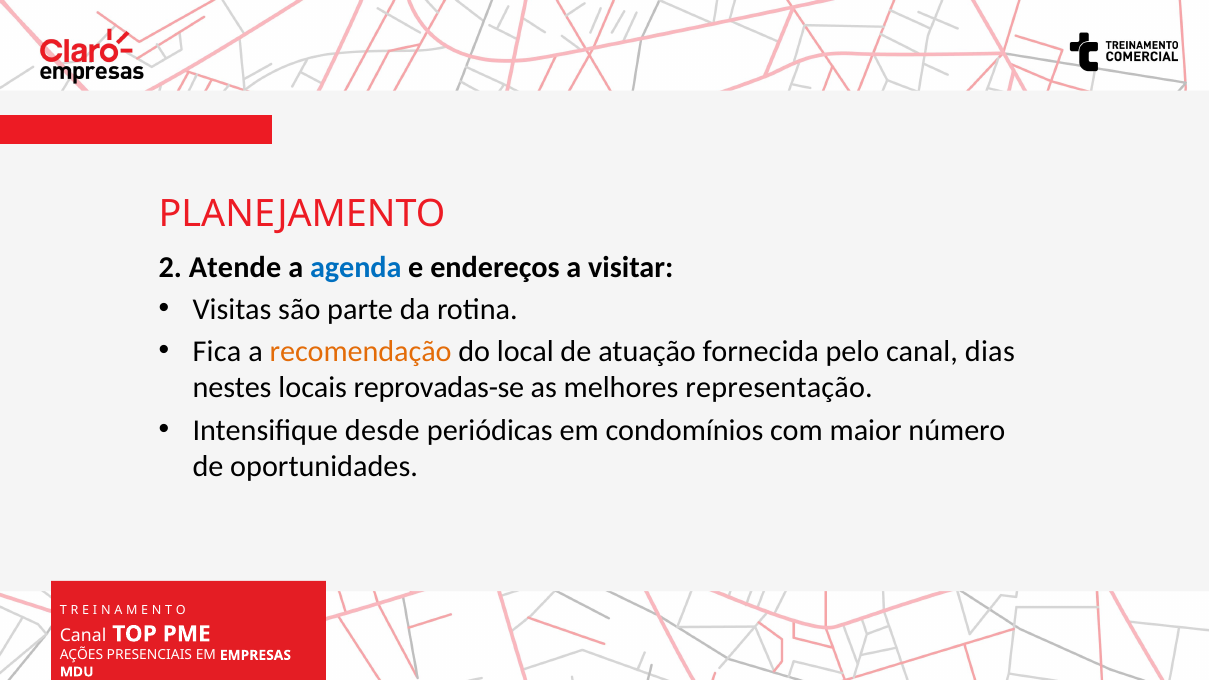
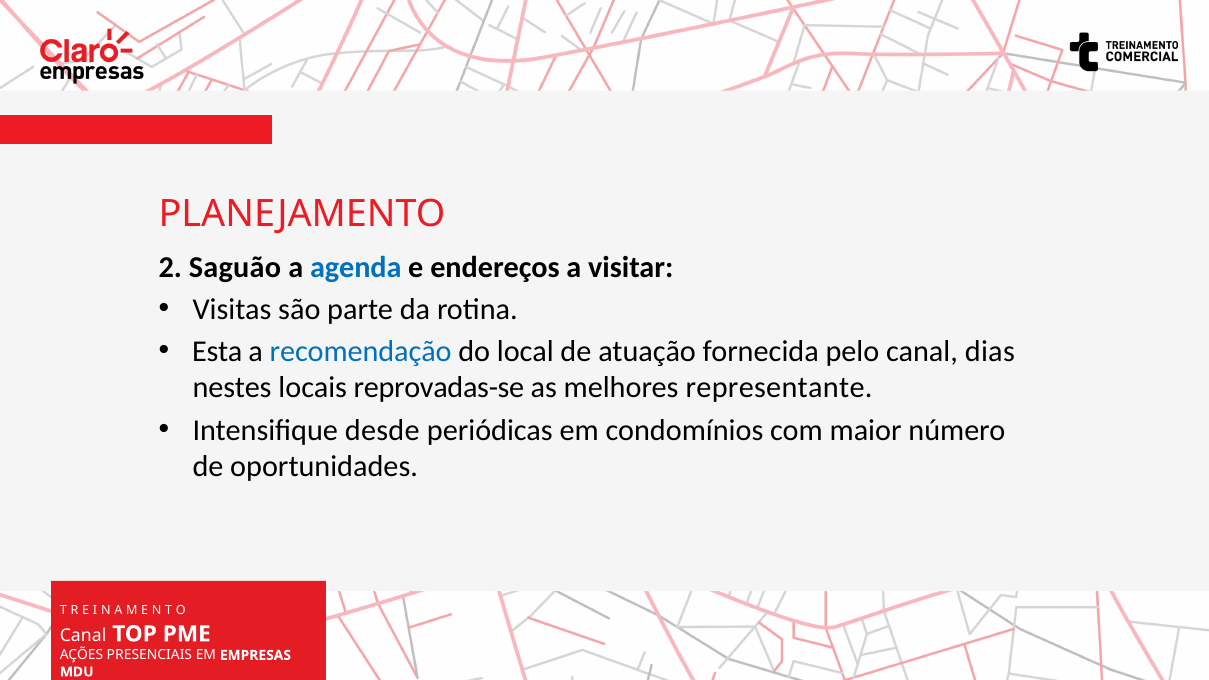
Atende: Atende -> Saguão
Fica: Fica -> Esta
recomendação colour: orange -> blue
representação: representação -> representante
